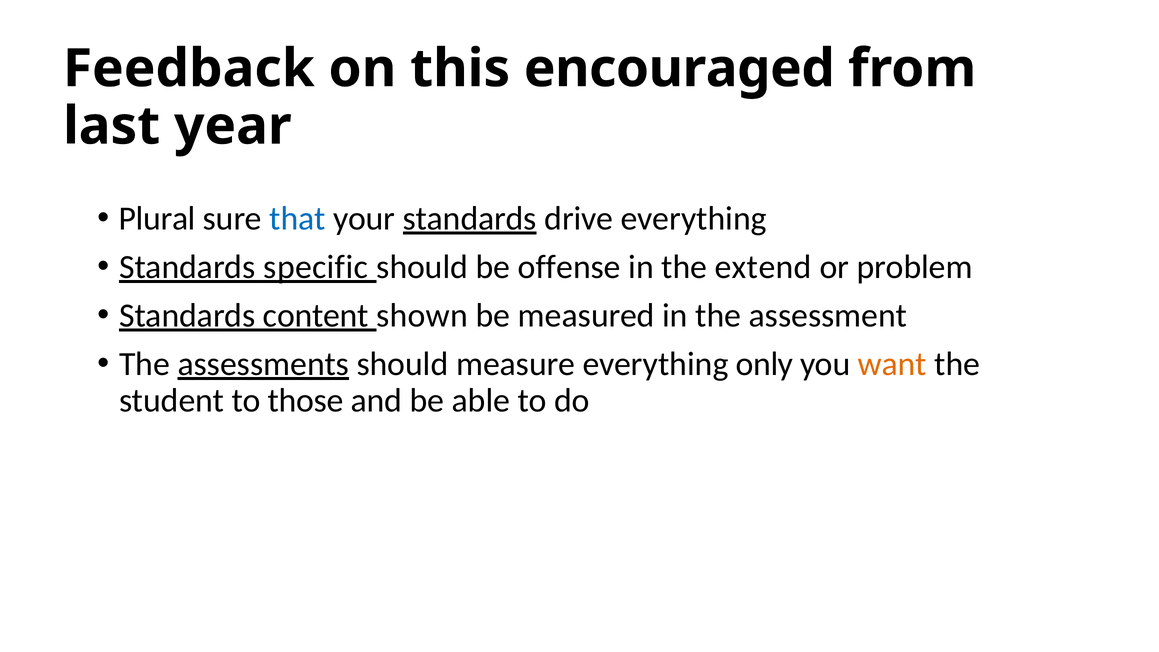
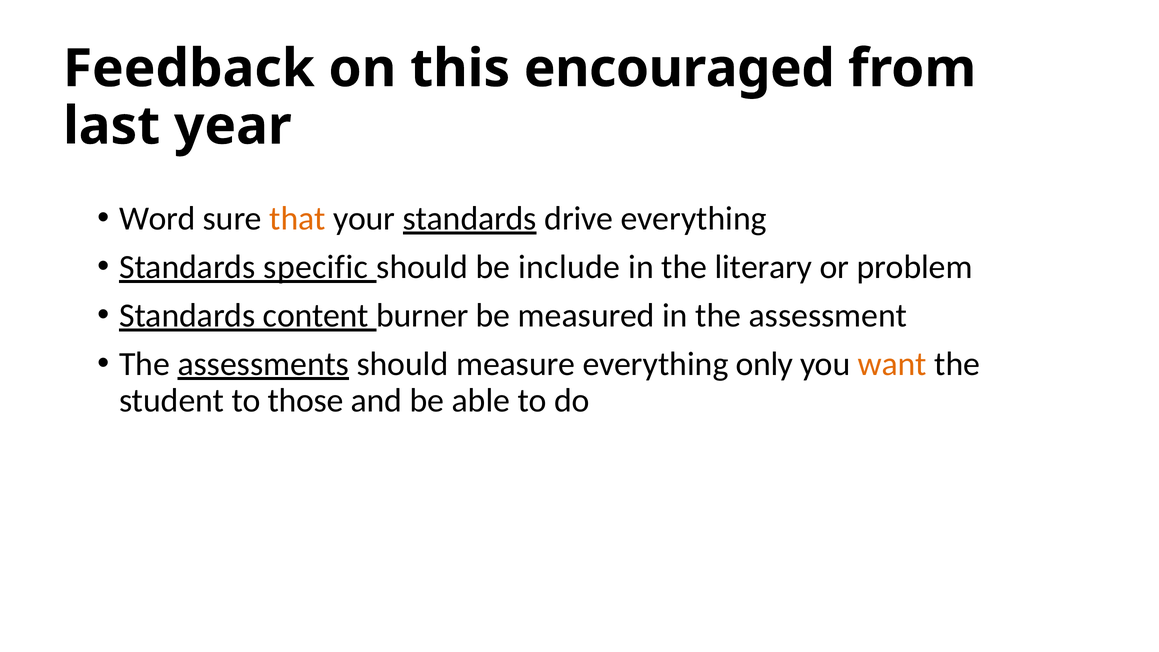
Plural: Plural -> Word
that colour: blue -> orange
offense: offense -> include
extend: extend -> literary
shown: shown -> burner
